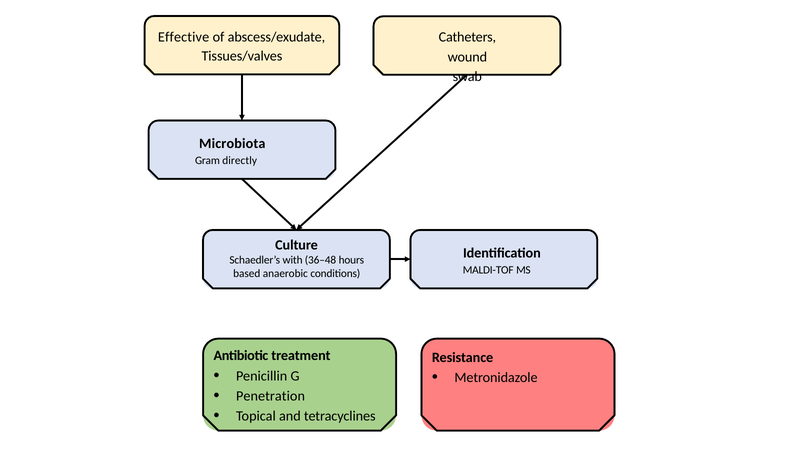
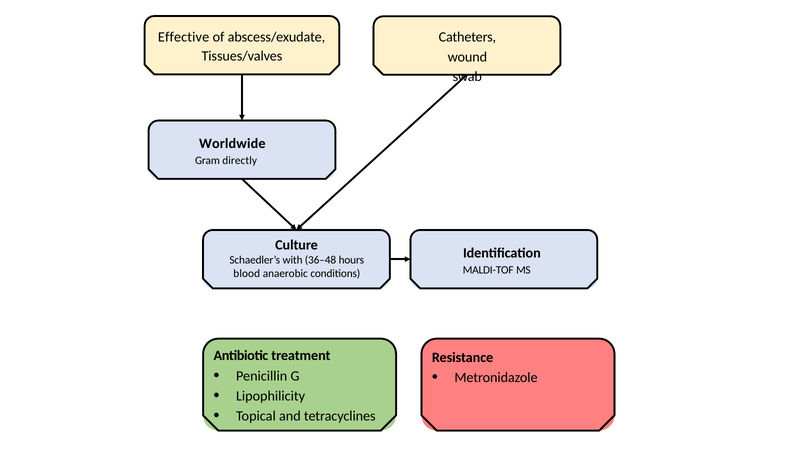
Microbiota: Microbiota -> Worldwide
based: based -> blood
Penetration: Penetration -> Lipophilicity
